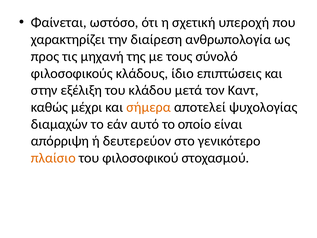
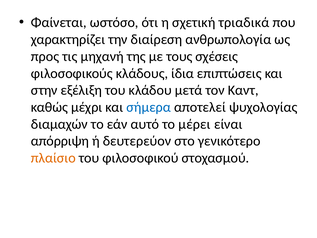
υπεροχή: υπεροχή -> τριαδικά
σύνολό: σύνολό -> σχέσεις
ίδιο: ίδιο -> ίδια
σήμερα colour: orange -> blue
οποίο: οποίο -> μέρει
